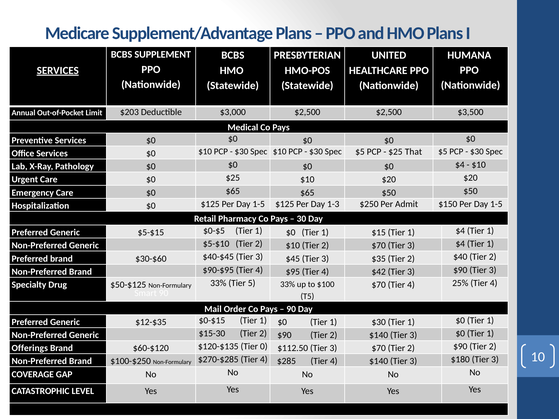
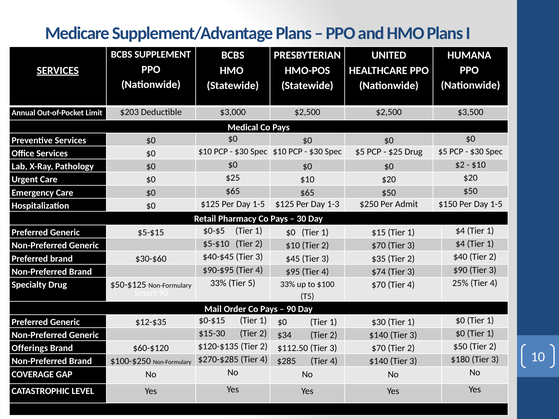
$25 That: That -> Drug
$0 $4: $4 -> $2
$42: $42 -> $74
$15-30 Tier 2 $90: $90 -> $34
$120-$135 Tier 0: 0 -> 2
$70 Tier 2 $90: $90 -> $50
